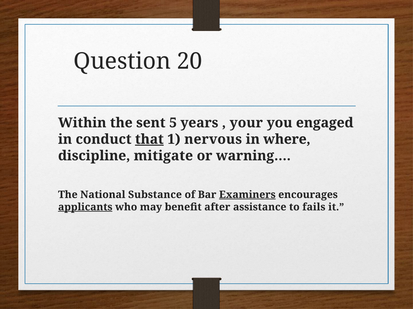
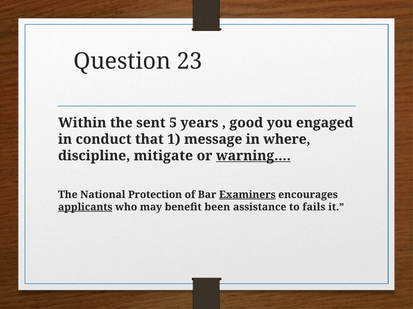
20: 20 -> 23
your: your -> good
that underline: present -> none
nervous: nervous -> message
warning… underline: none -> present
Substance: Substance -> Protection
after: after -> been
